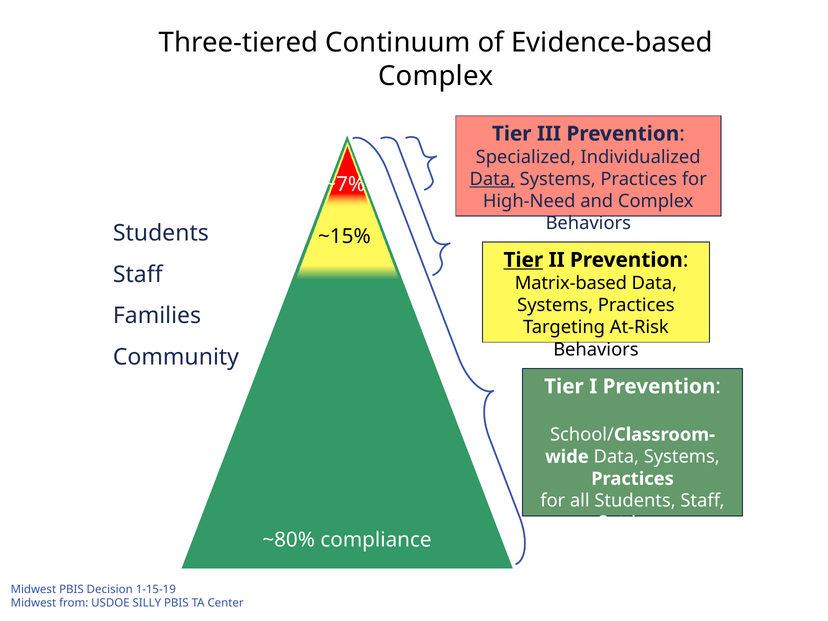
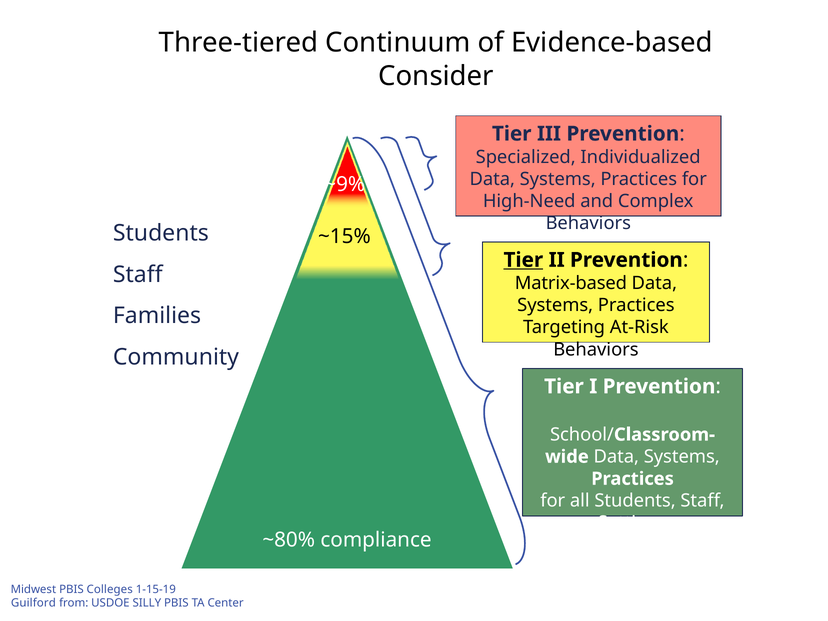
Complex at (436, 76): Complex -> Consider
Data at (492, 179) underline: present -> none
~7%: ~7% -> ~9%
Decision: Decision -> Colleges
Midwest at (33, 603): Midwest -> Guilford
